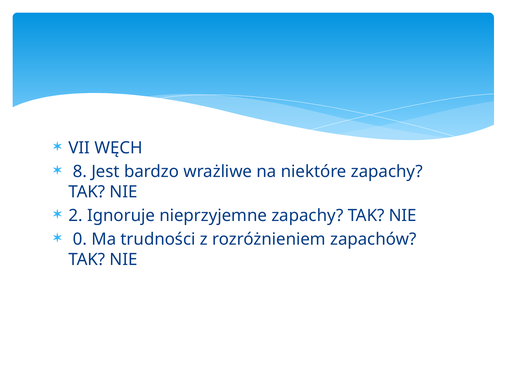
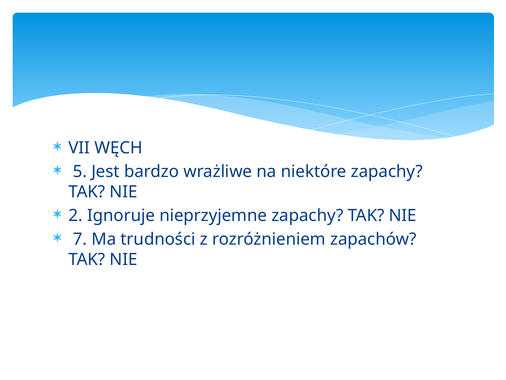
8: 8 -> 5
0: 0 -> 7
